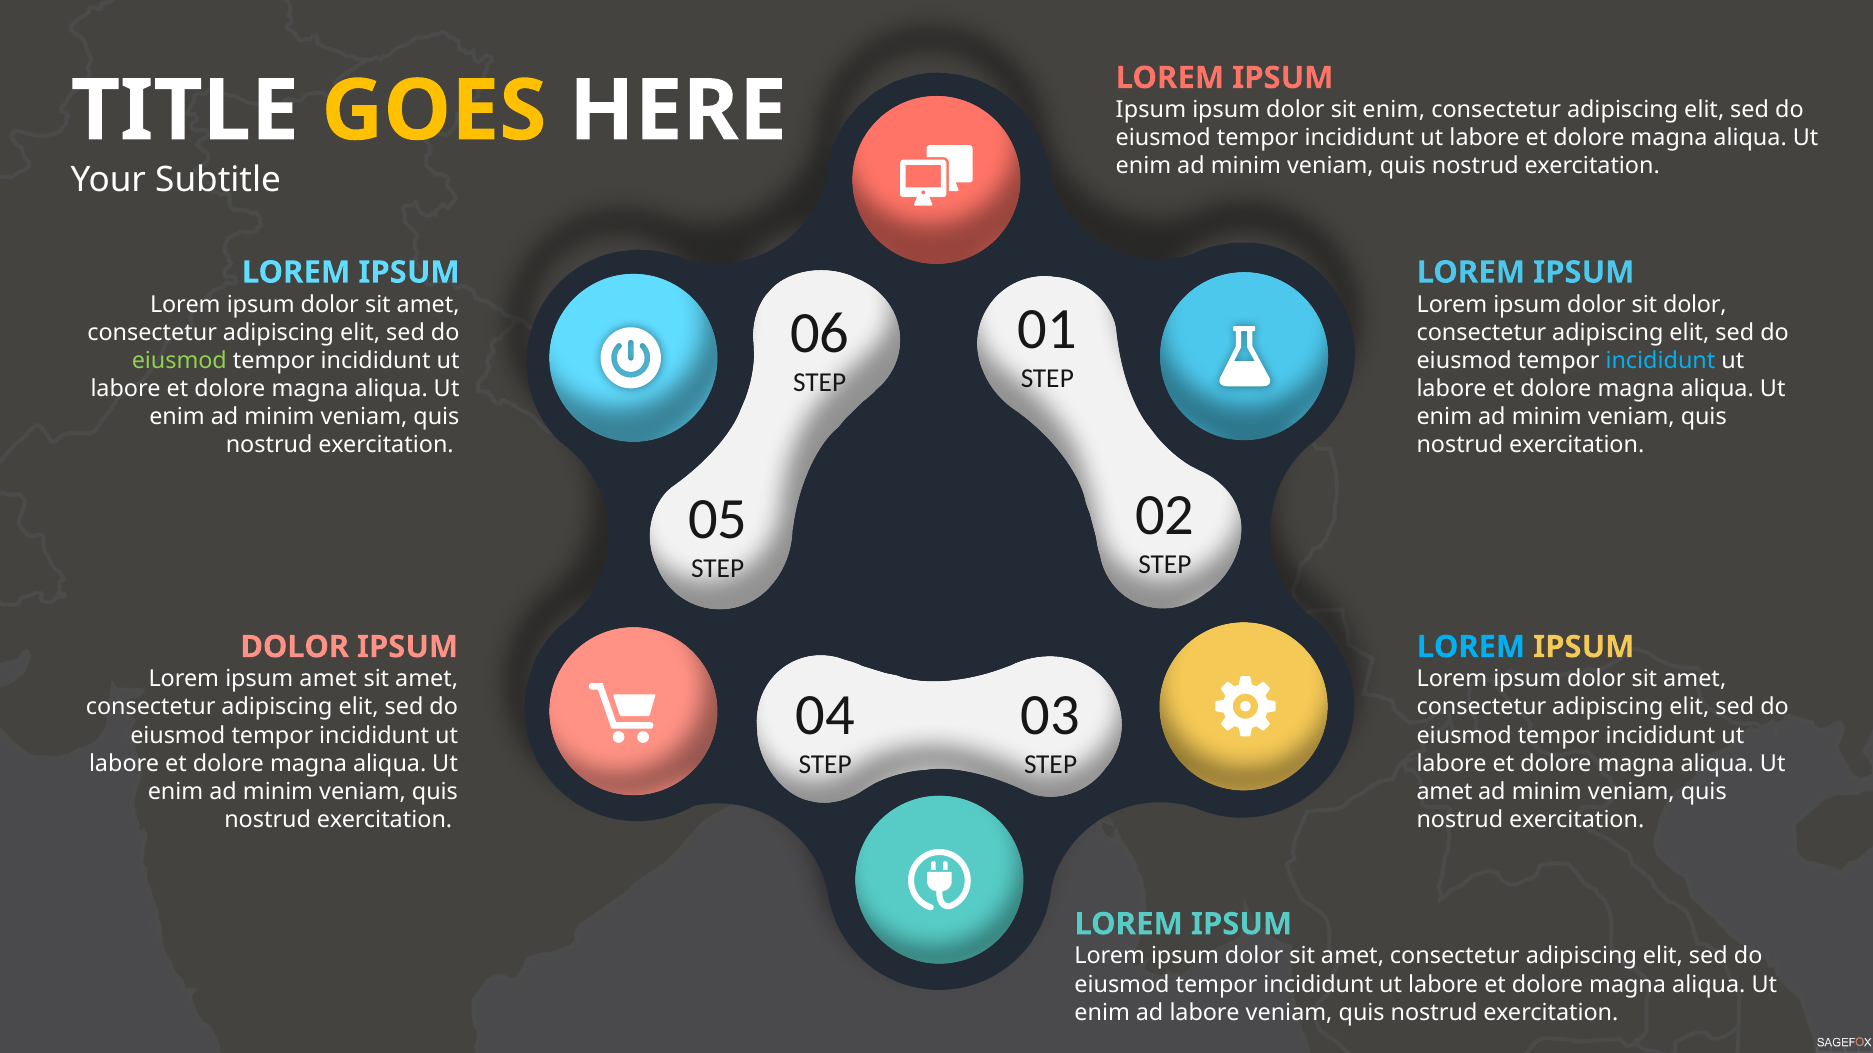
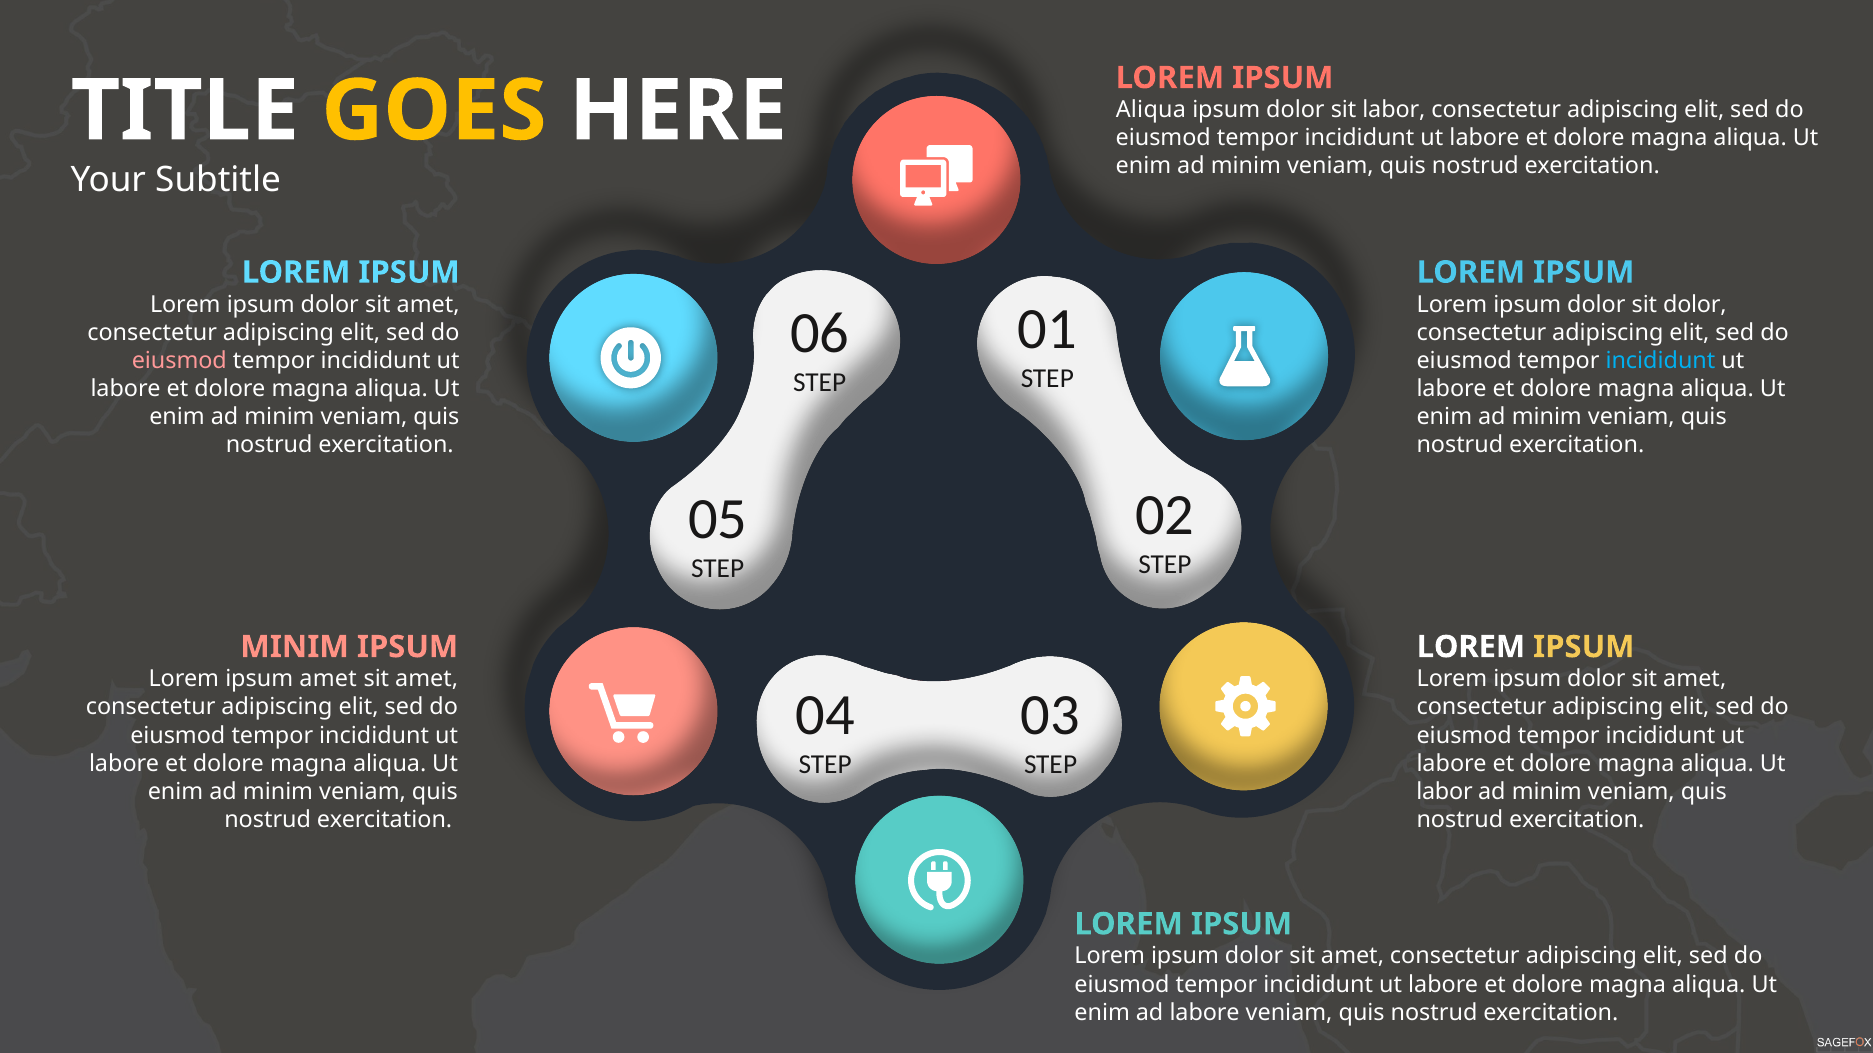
Ipsum at (1151, 110): Ipsum -> Aliqua
sit enim: enim -> labor
eiusmod at (179, 361) colour: light green -> pink
DOLOR at (295, 647): DOLOR -> MINIM
LOREM at (1471, 647) colour: light blue -> white
amet at (1445, 792): amet -> labor
